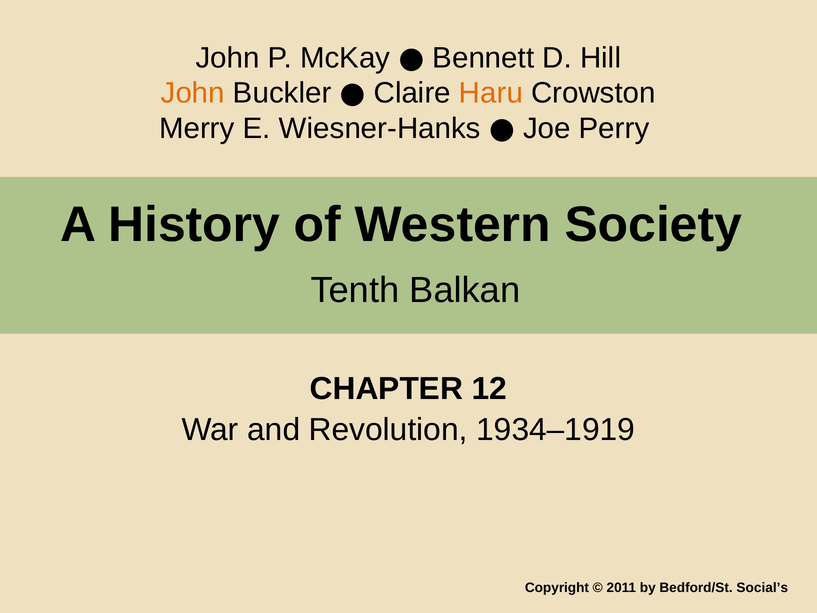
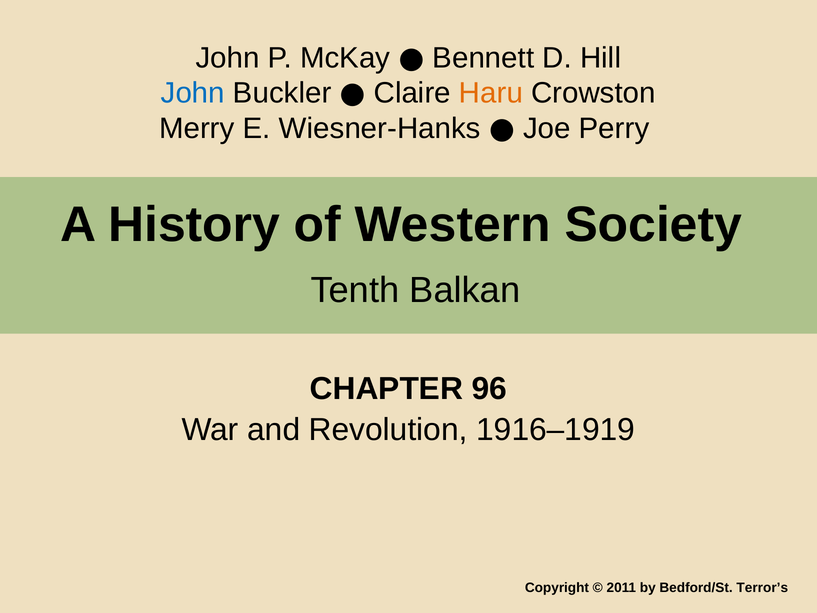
John at (193, 93) colour: orange -> blue
12: 12 -> 96
1934–1919: 1934–1919 -> 1916–1919
Social’s: Social’s -> Terror’s
